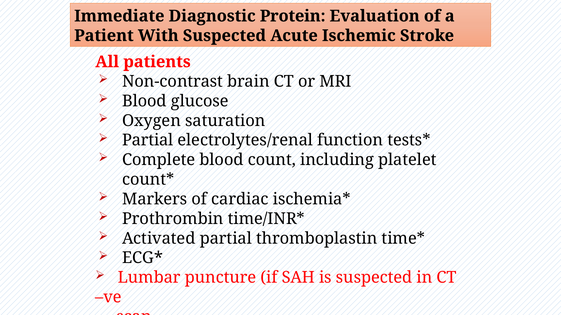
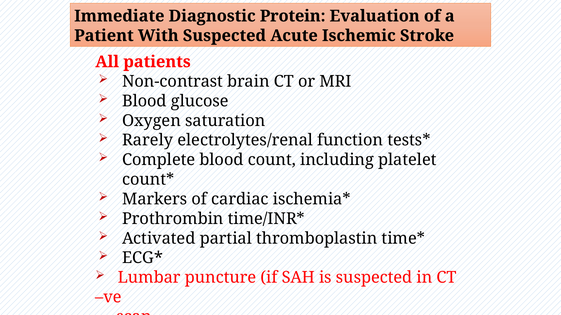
Partial at (148, 140): Partial -> Rarely
